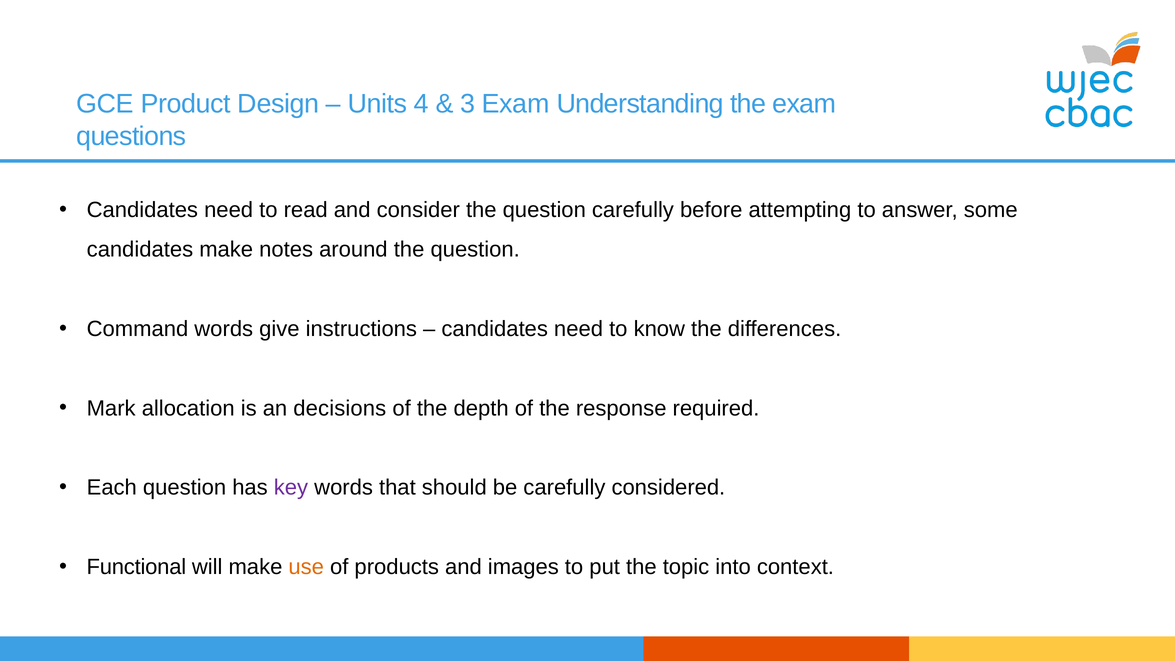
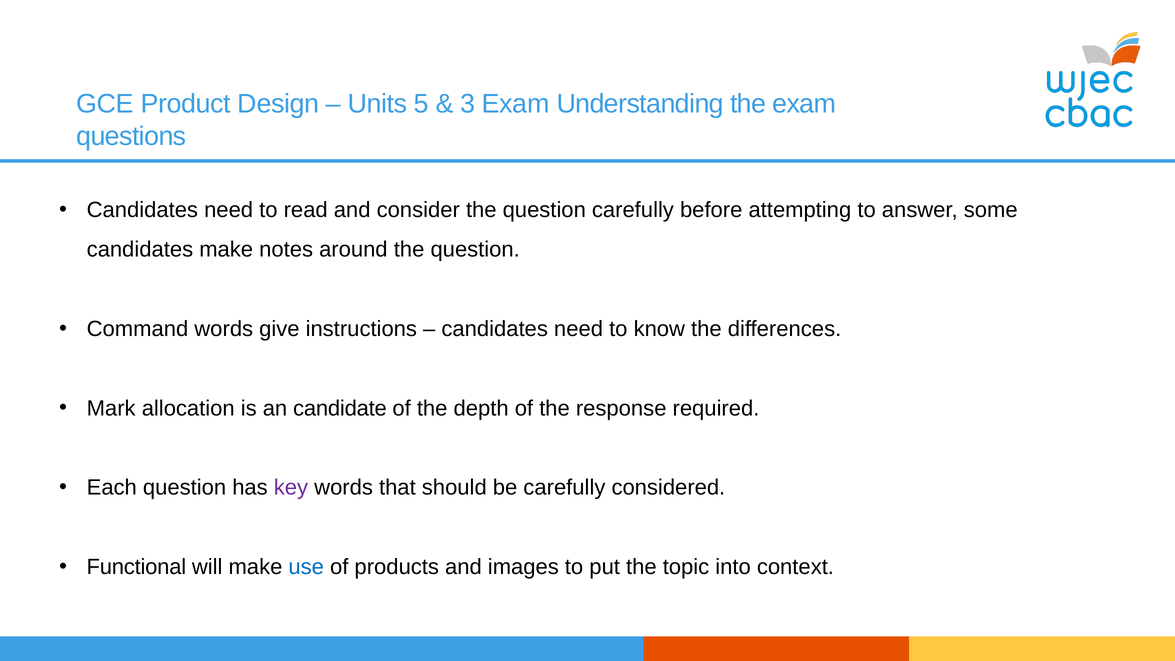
4: 4 -> 5
decisions: decisions -> candidate
use colour: orange -> blue
